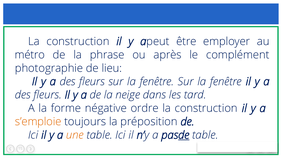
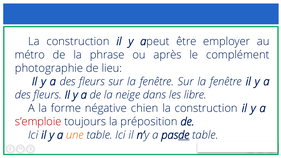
tard: tard -> libre
ordre: ordre -> chien
s’emploie colour: orange -> red
